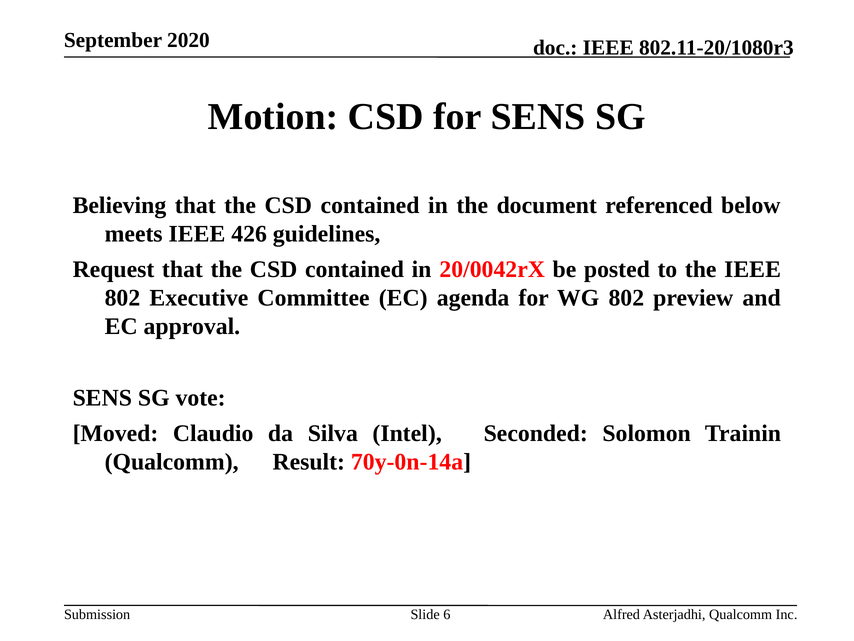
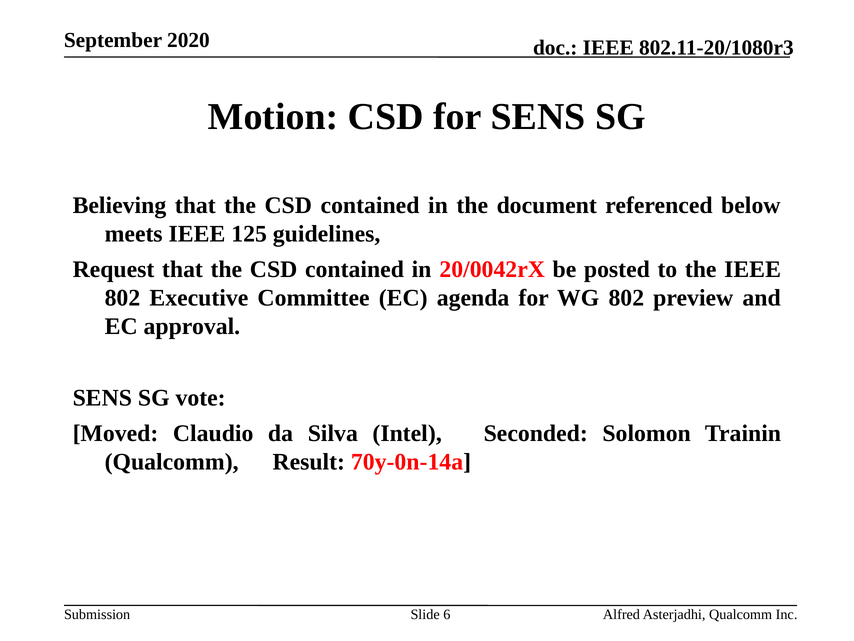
426: 426 -> 125
